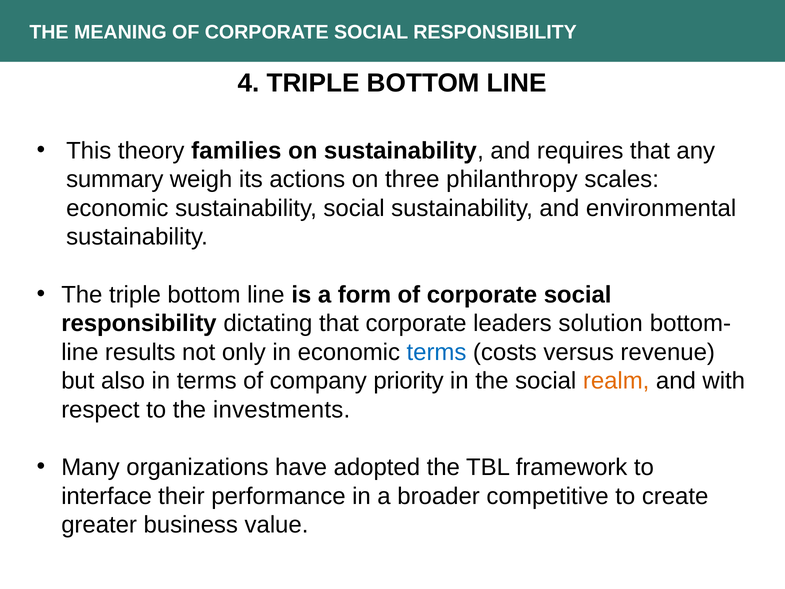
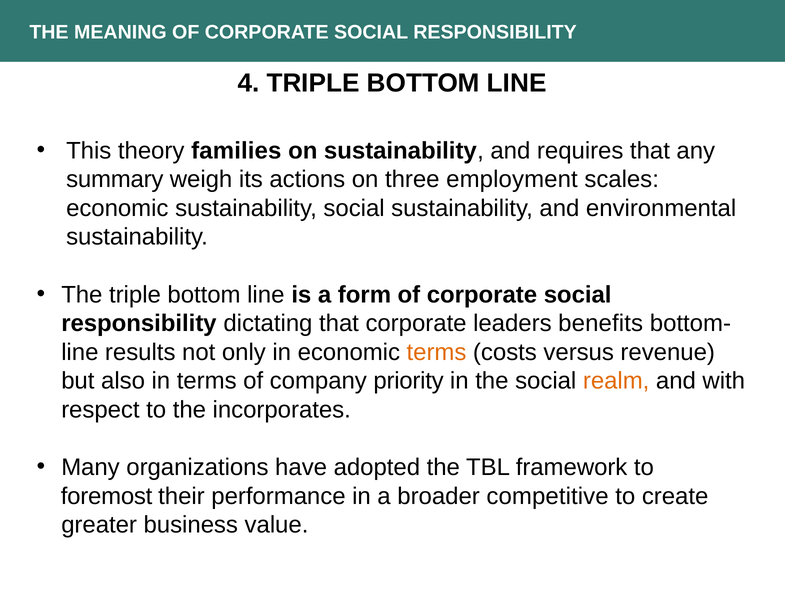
philanthropy: philanthropy -> employment
solution: solution -> benefits
terms at (437, 352) colour: blue -> orange
investments: investments -> incorporates
interface: interface -> foremost
